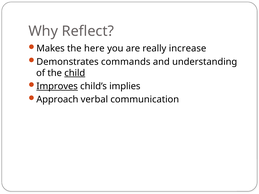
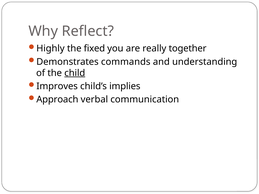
Makes: Makes -> Highly
here: here -> fixed
increase: increase -> together
Improves underline: present -> none
